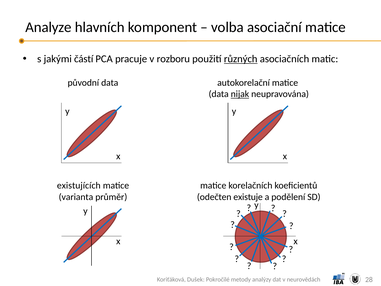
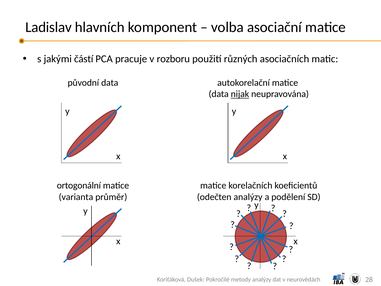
Analyze: Analyze -> Ladislav
různých underline: present -> none
existujících: existujících -> ortogonální
odečten existuje: existuje -> analýzy
